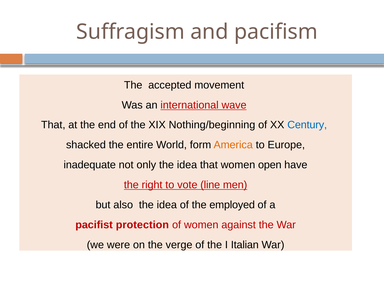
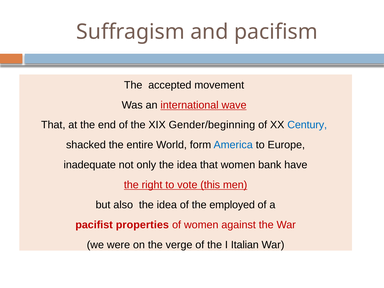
Nothing/beginning: Nothing/beginning -> Gender/beginning
America colour: orange -> blue
open: open -> bank
line: line -> this
protection: protection -> properties
